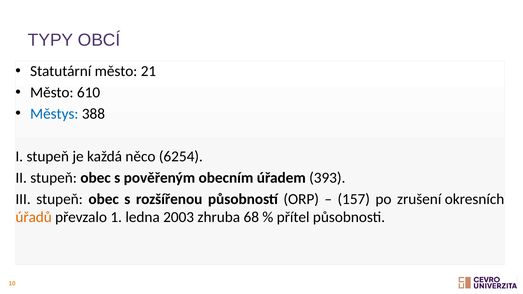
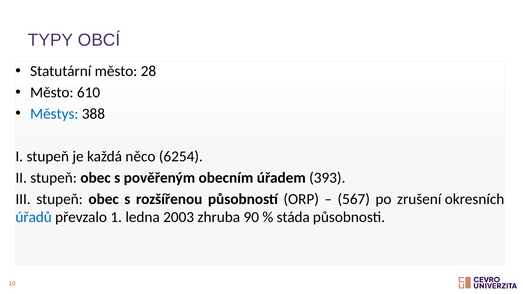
21: 21 -> 28
157: 157 -> 567
úřadů colour: orange -> blue
68: 68 -> 90
přítel: přítel -> stáda
